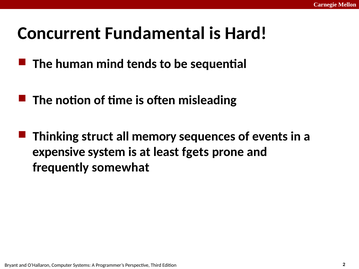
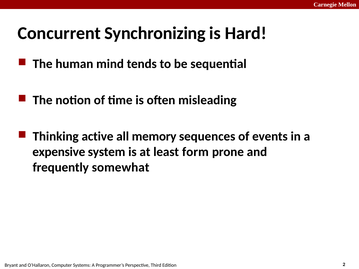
Fundamental: Fundamental -> Synchronizing
struct: struct -> active
fgets: fgets -> form
